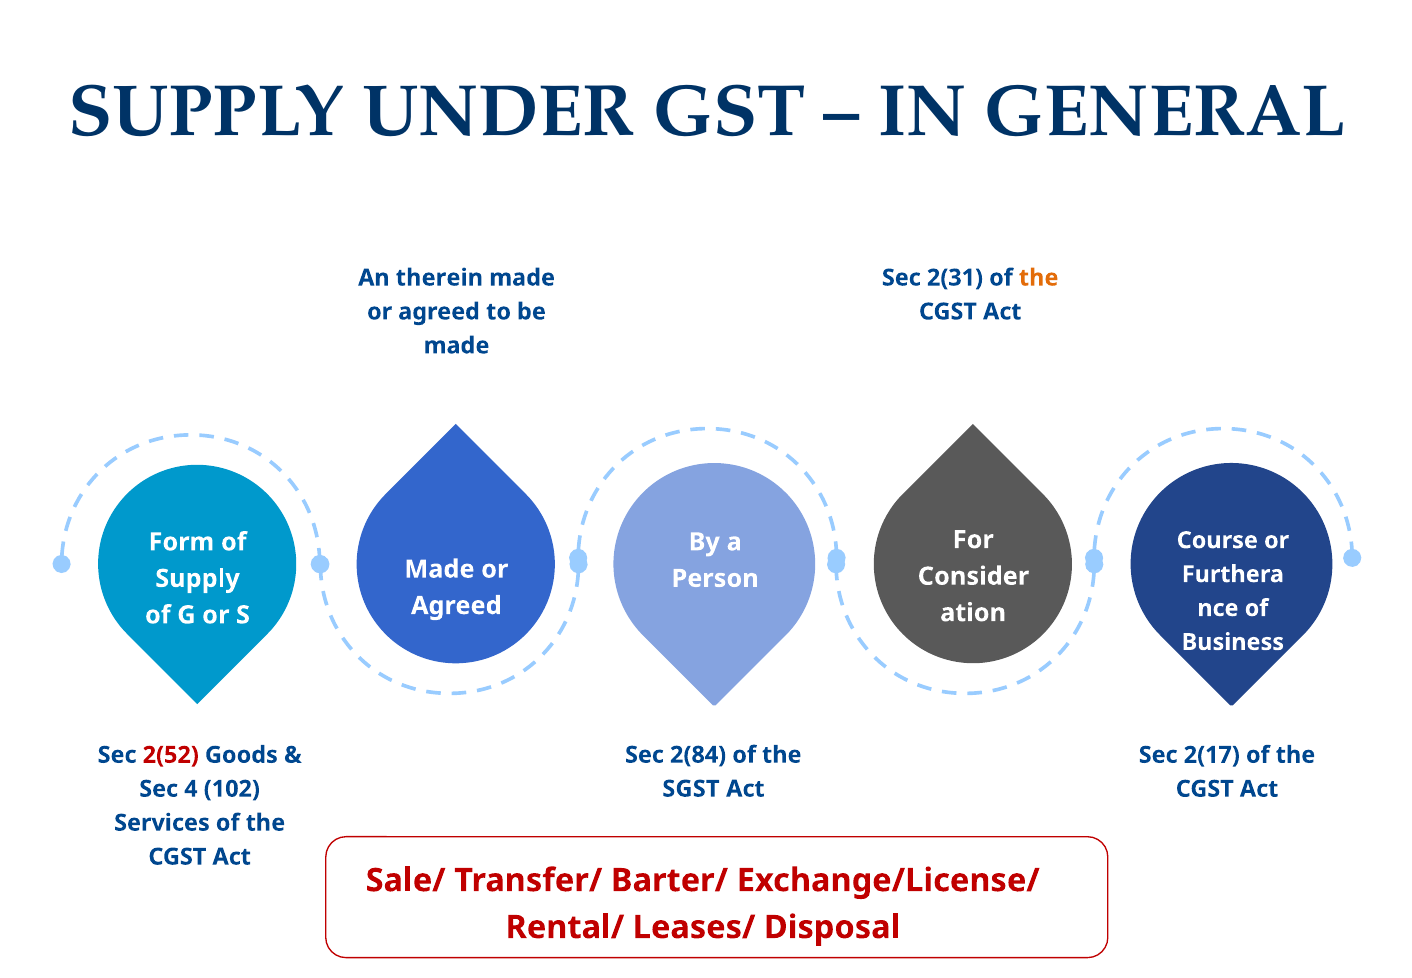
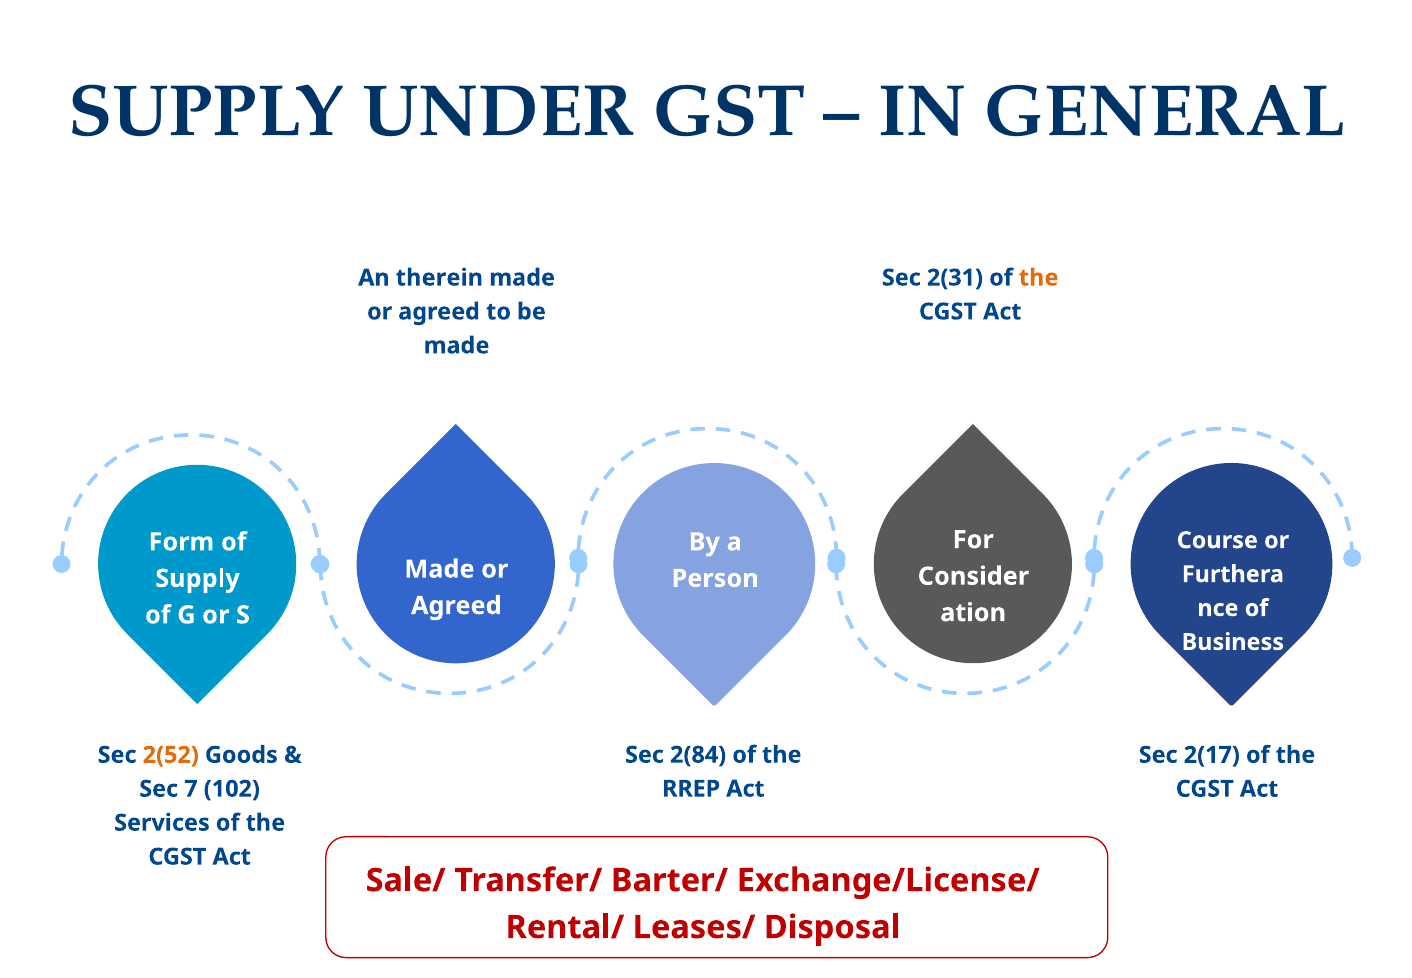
2(52 colour: red -> orange
4: 4 -> 7
SGST: SGST -> RREP
